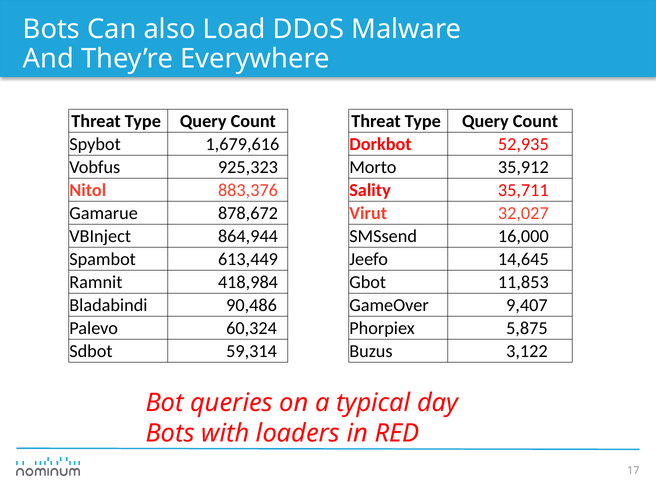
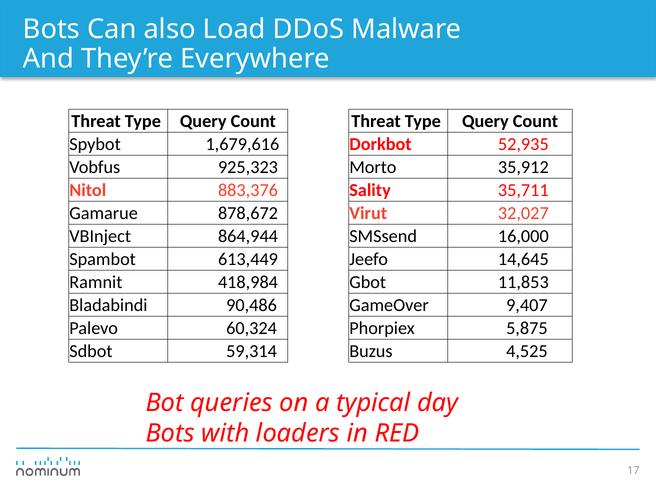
3,122: 3,122 -> 4,525
